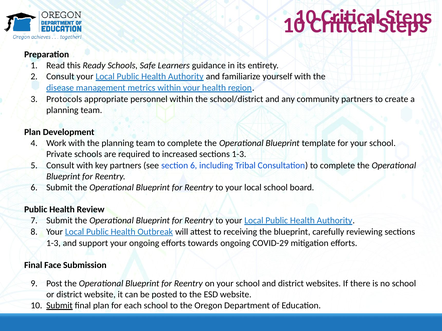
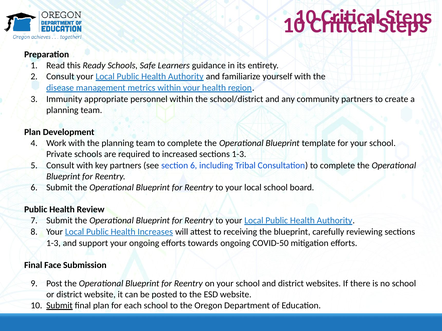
Protocols: Protocols -> Immunity
Outbreak: Outbreak -> Increases
COVID-29: COVID-29 -> COVID-50
